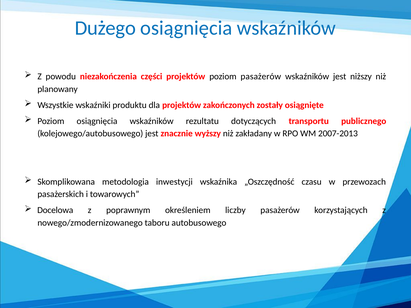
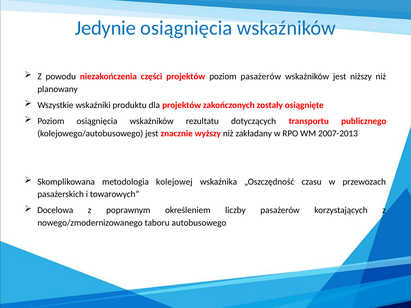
Dużego: Dużego -> Jedynie
inwestycji: inwestycji -> kolejowej
